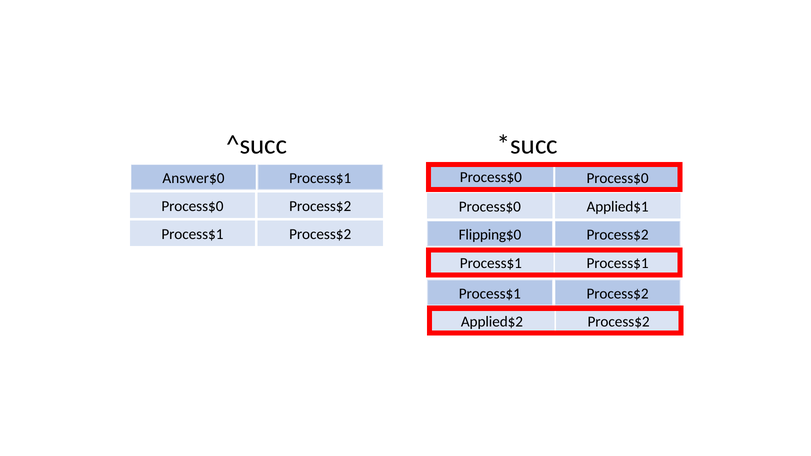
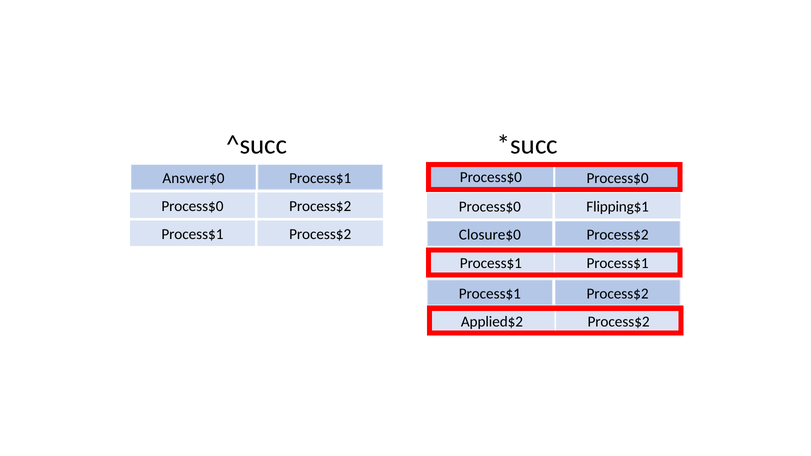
Applied$1: Applied$1 -> Flipping$1
Flipping$0: Flipping$0 -> Closure$0
